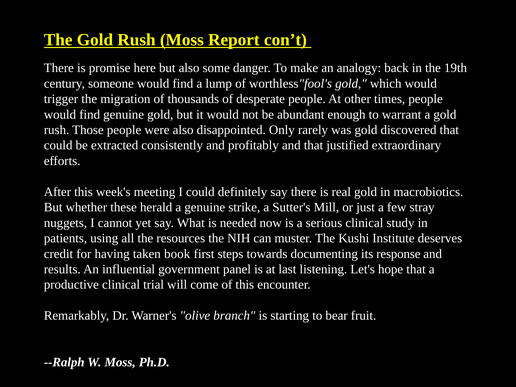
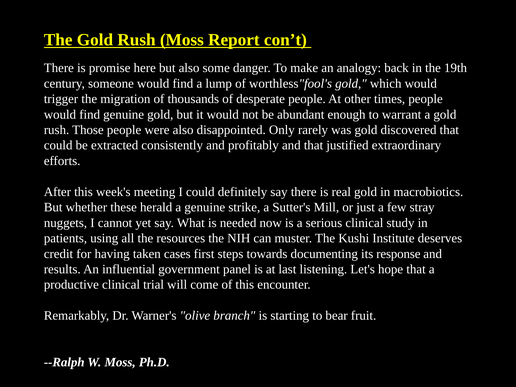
book: book -> cases
